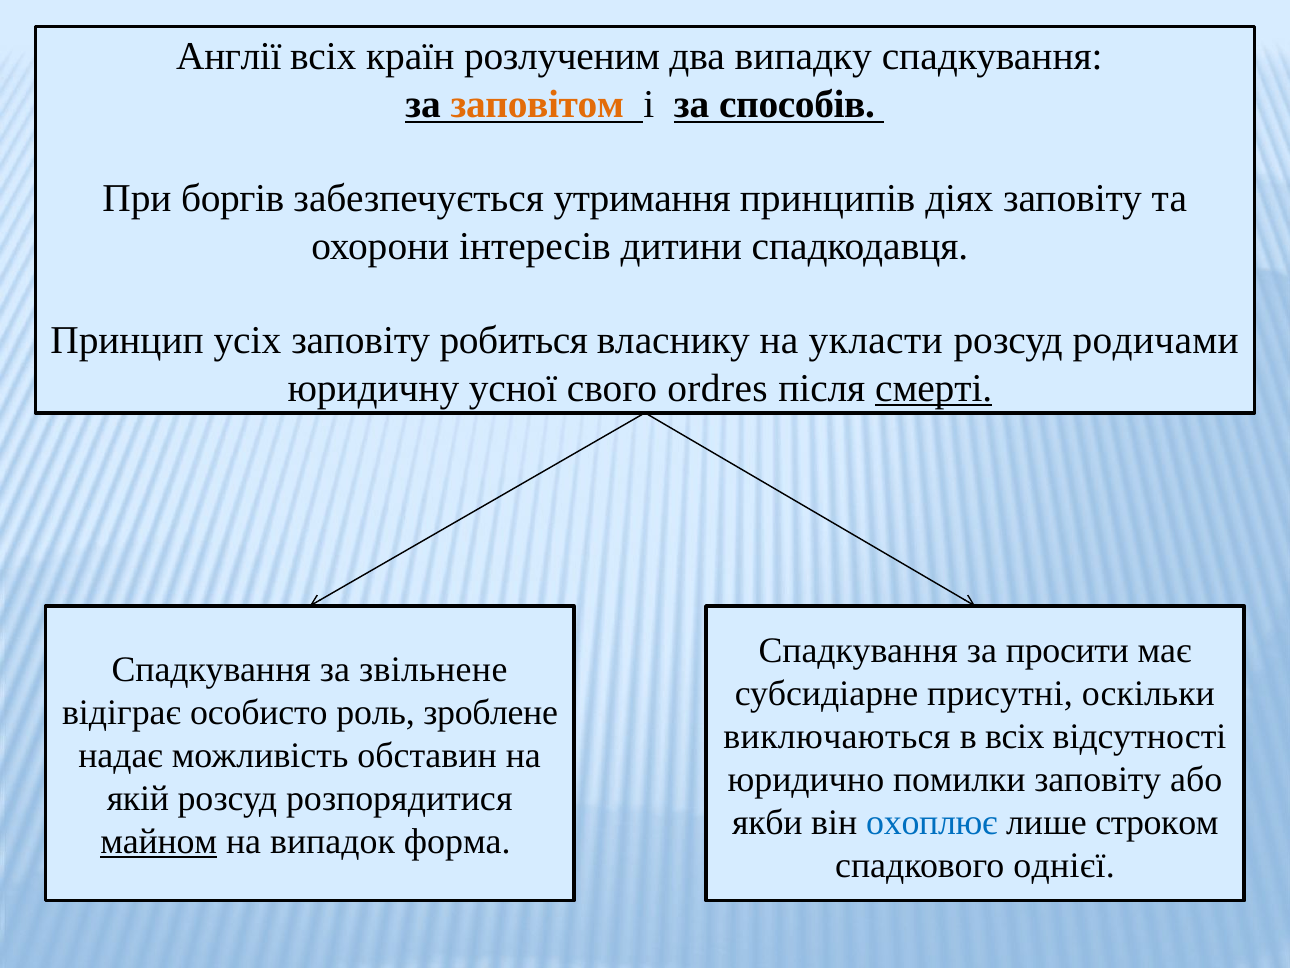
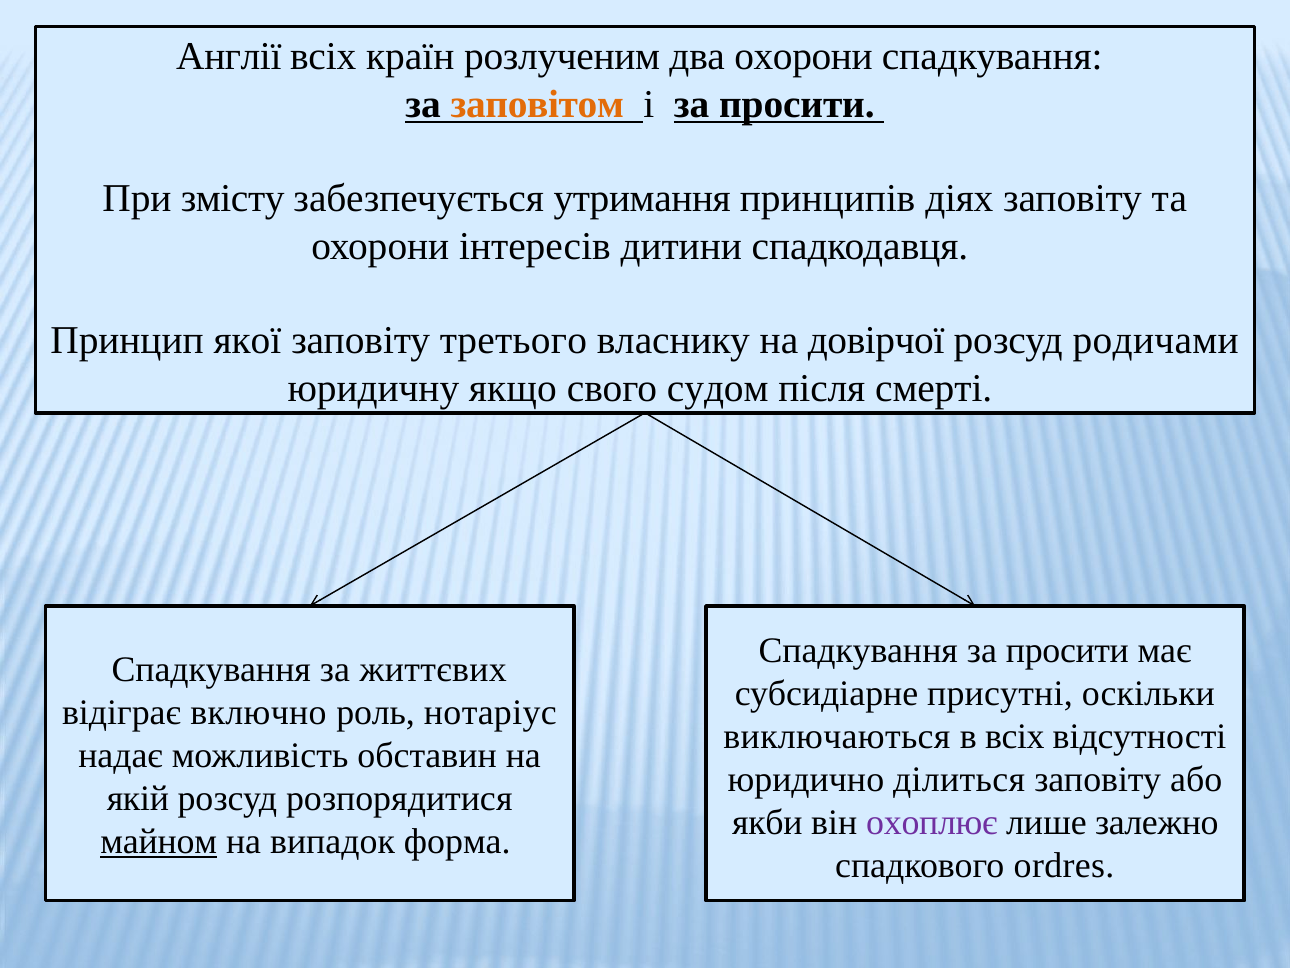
два випадку: випадку -> охорони
і за способів: способів -> просити
боргів: боргів -> змісту
усіх: усіх -> якої
робиться: робиться -> третього
укласти: укласти -> довірчої
усної: усної -> якщо
ordres: ordres -> судом
смерті underline: present -> none
звільнене: звільнене -> життєвих
особисто: особисто -> включно
зроблене: зроблене -> нотаріус
помилки: помилки -> ділиться
охоплює colour: blue -> purple
строком: строком -> залежно
однієї: однієї -> ordres
